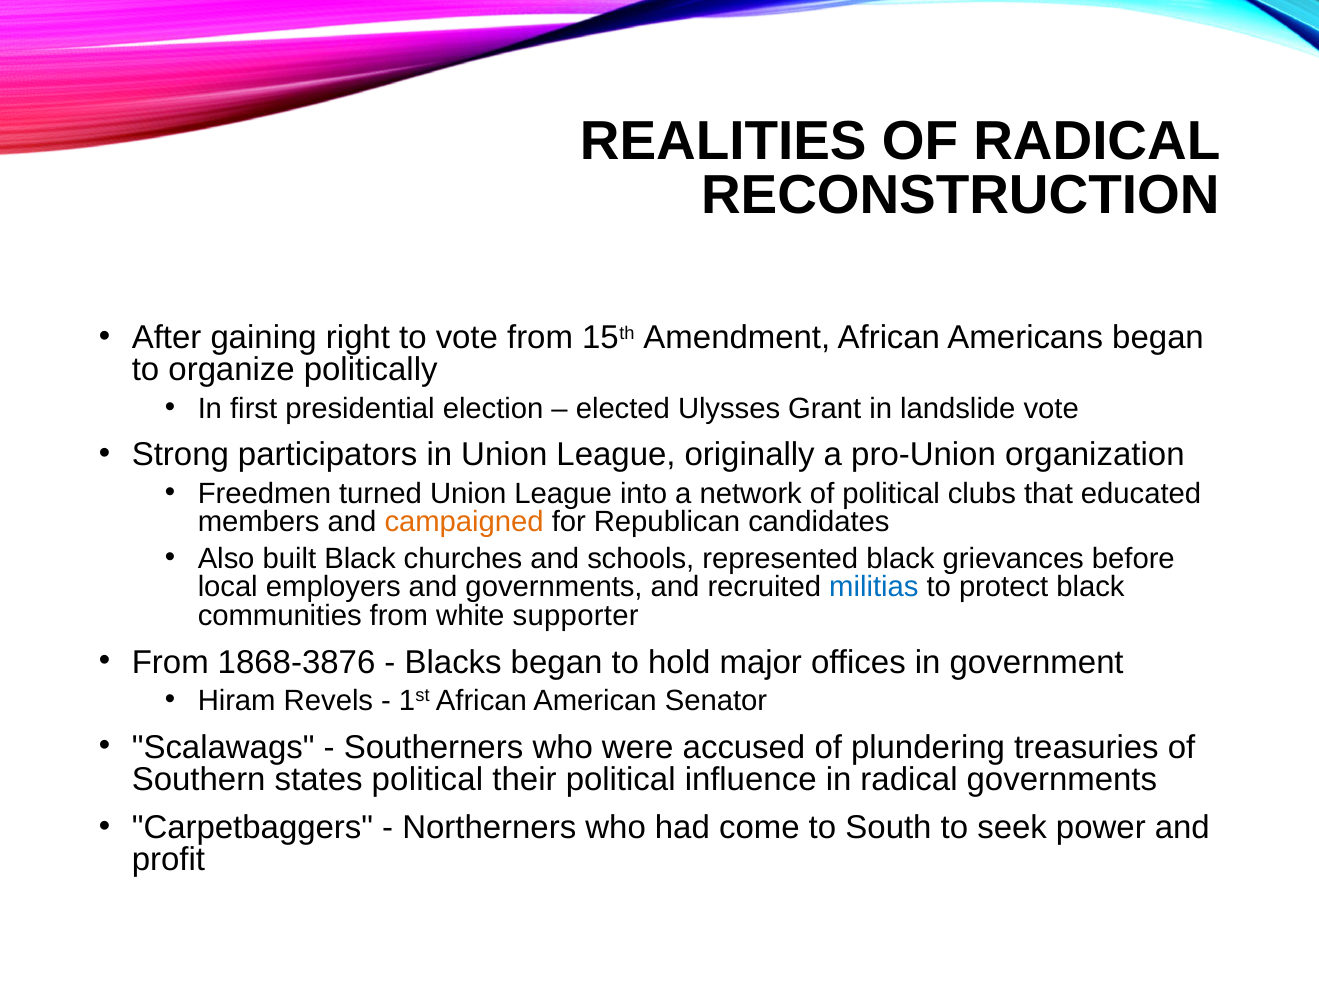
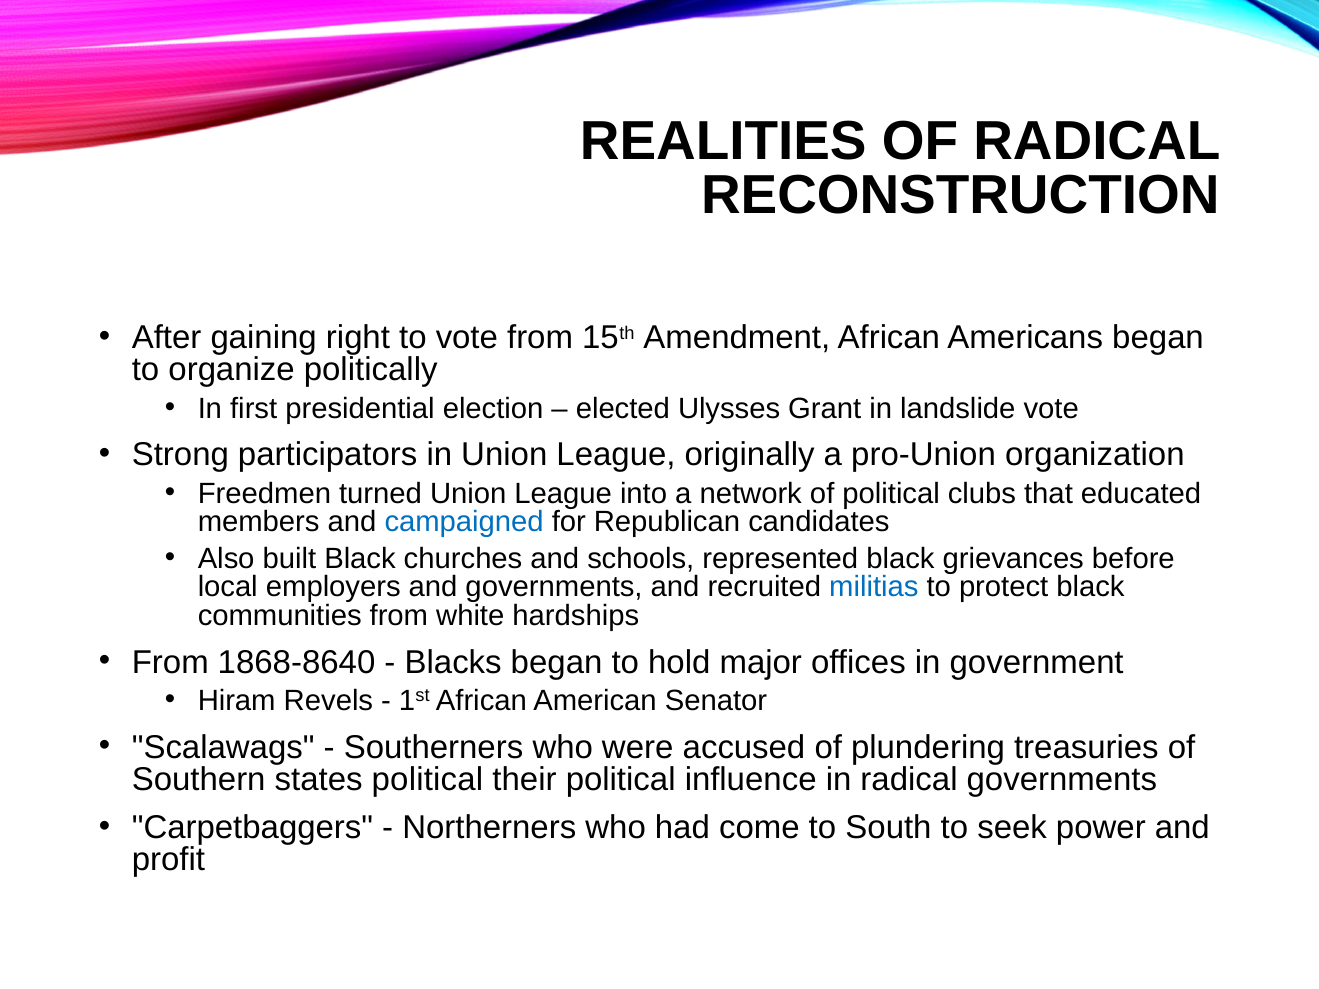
campaigned colour: orange -> blue
supporter: supporter -> hardships
1868-3876: 1868-3876 -> 1868-8640
